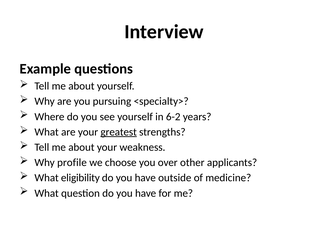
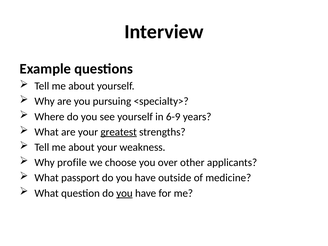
6-2: 6-2 -> 6-9
eligibility: eligibility -> passport
you at (124, 193) underline: none -> present
